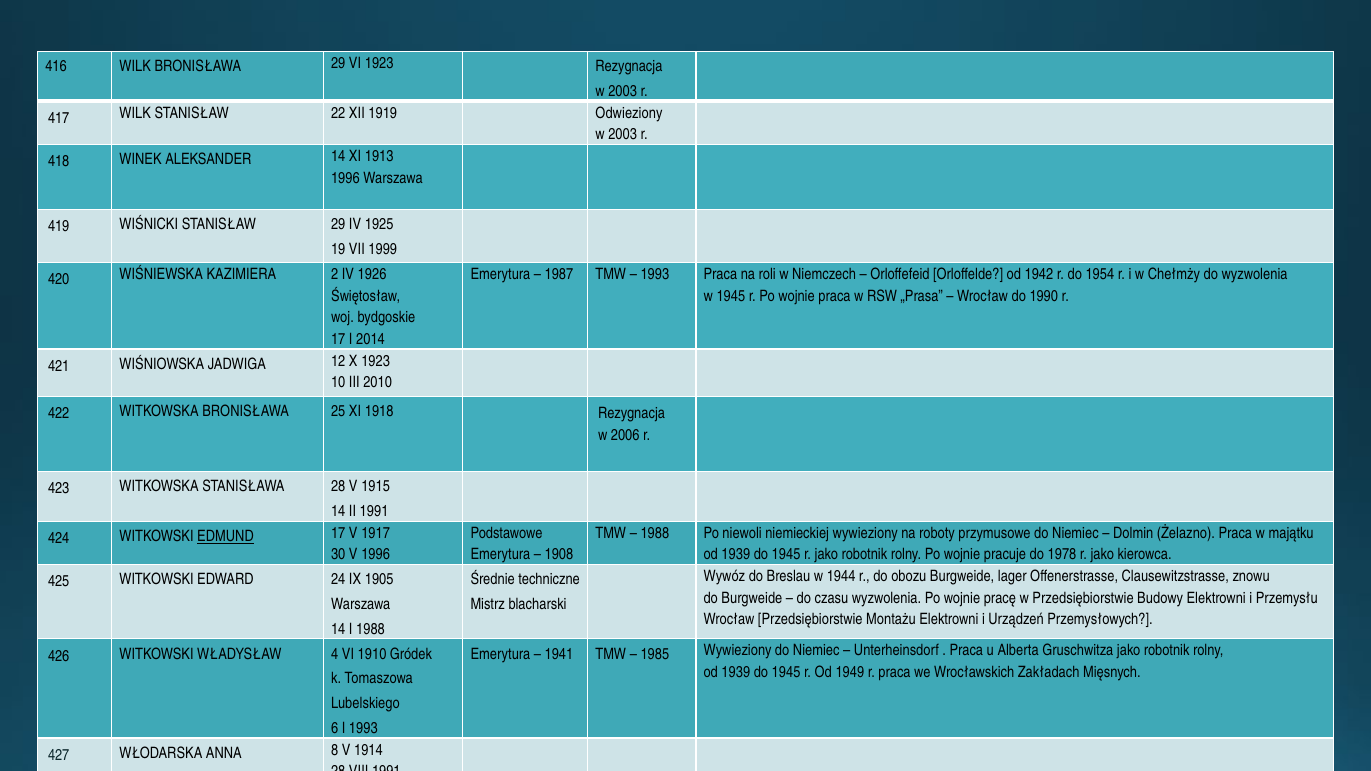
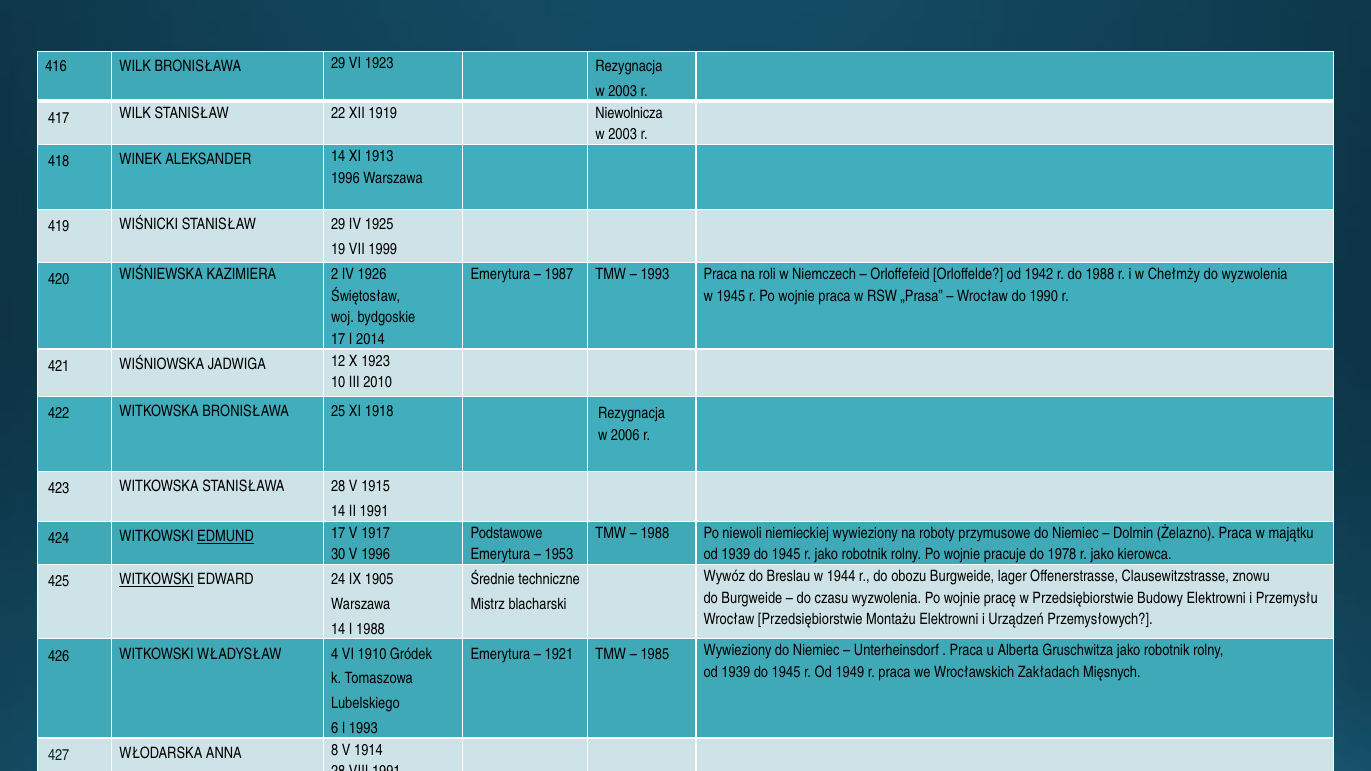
Odwieziony: Odwieziony -> Niewolnicza
do 1954: 1954 -> 1988
1908: 1908 -> 1953
WITKOWSKI at (157, 580) underline: none -> present
1941: 1941 -> 1921
